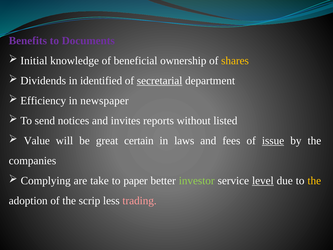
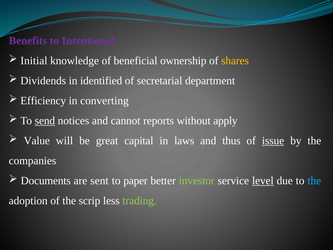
Documents: Documents -> Intentional
secretarial underline: present -> none
newspaper: newspaper -> converting
send underline: none -> present
invites: invites -> cannot
listed: listed -> apply
certain: certain -> capital
fees: fees -> thus
Complying: Complying -> Documents
take: take -> sent
the at (314, 181) colour: yellow -> light blue
trading colour: pink -> light green
